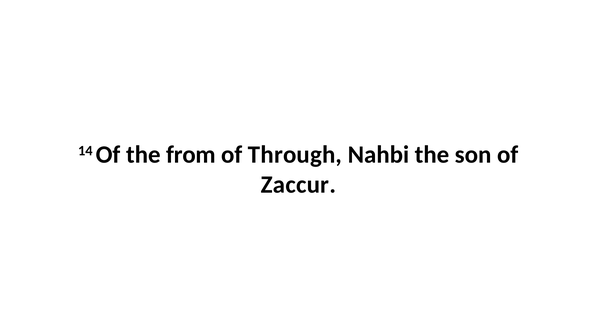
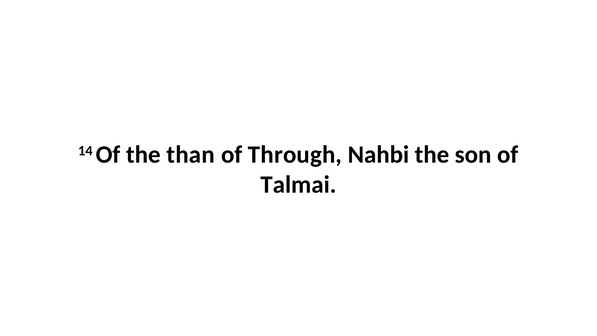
from: from -> than
Zaccur: Zaccur -> Talmai
